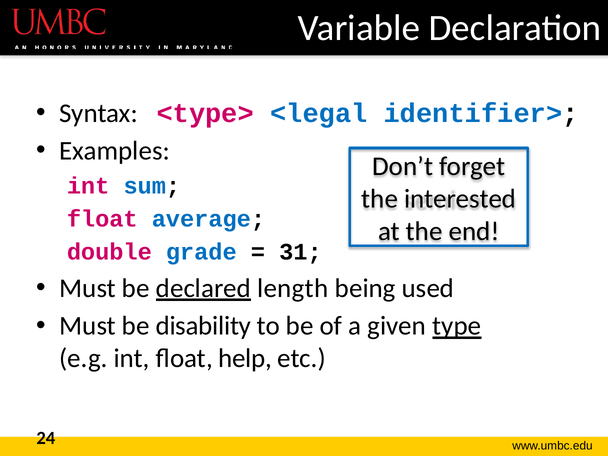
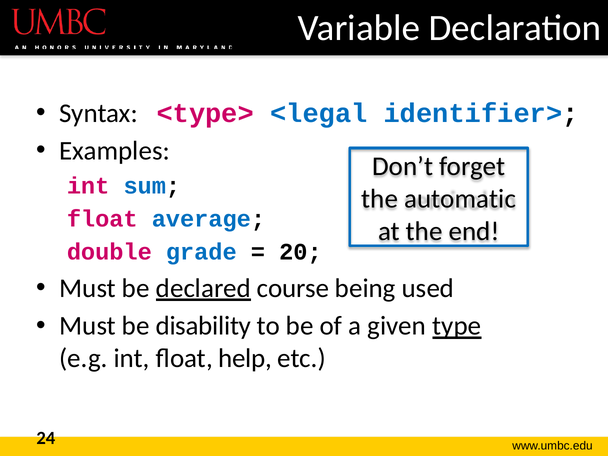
interested: interested -> automatic
31: 31 -> 20
length: length -> course
